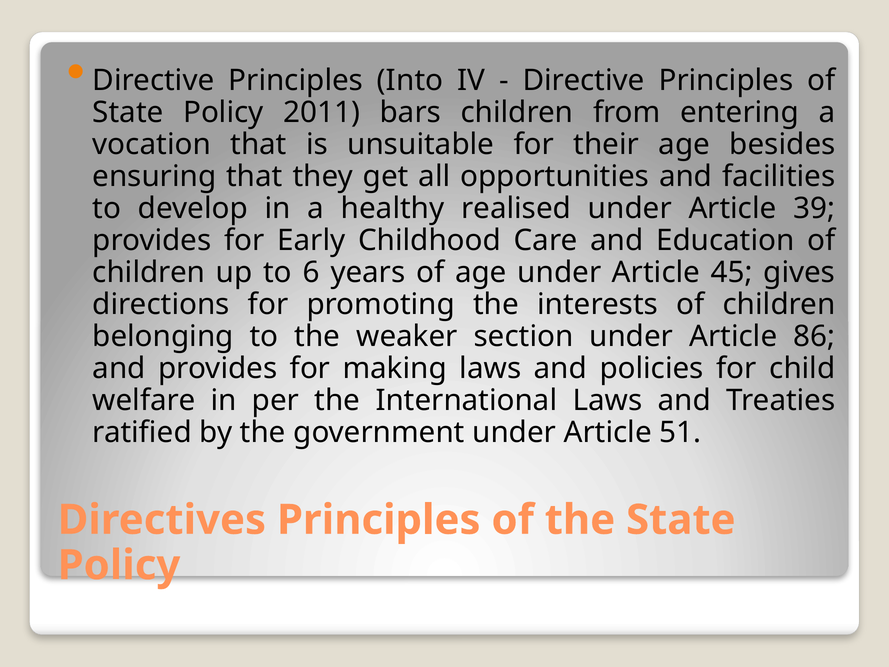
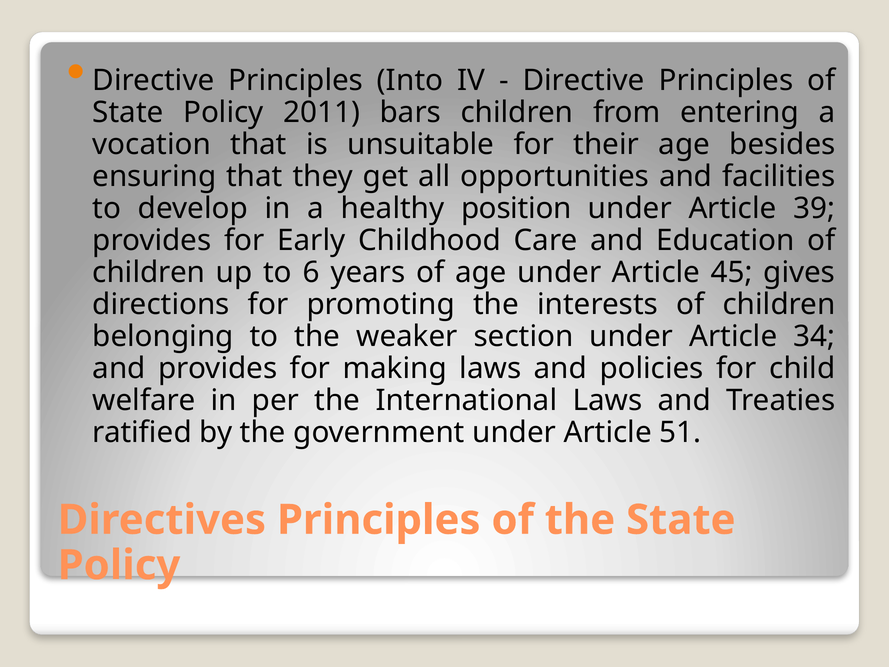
realised: realised -> position
86: 86 -> 34
